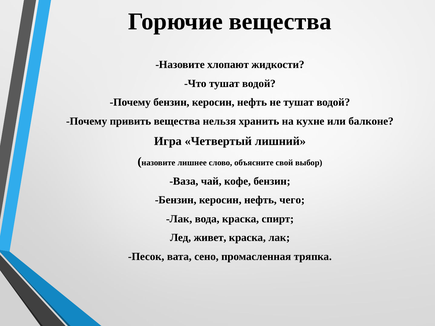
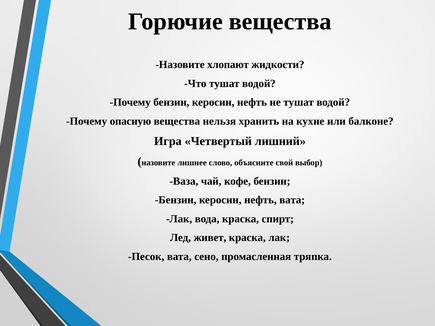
привить: привить -> опасную
нефть чего: чего -> вата
